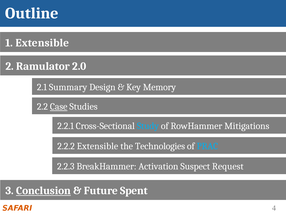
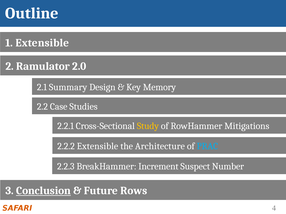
Case underline: present -> none
Study colour: light blue -> yellow
Technologies: Technologies -> Architecture
Activation: Activation -> Increment
Request: Request -> Number
Spent: Spent -> Rows
